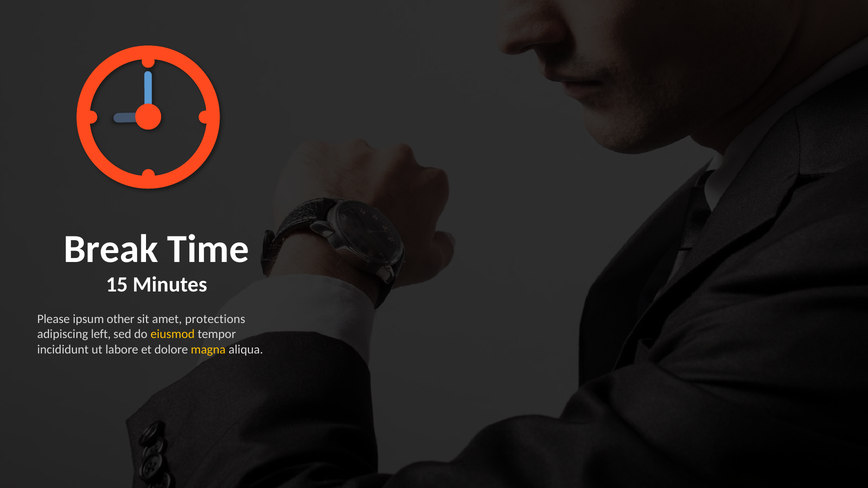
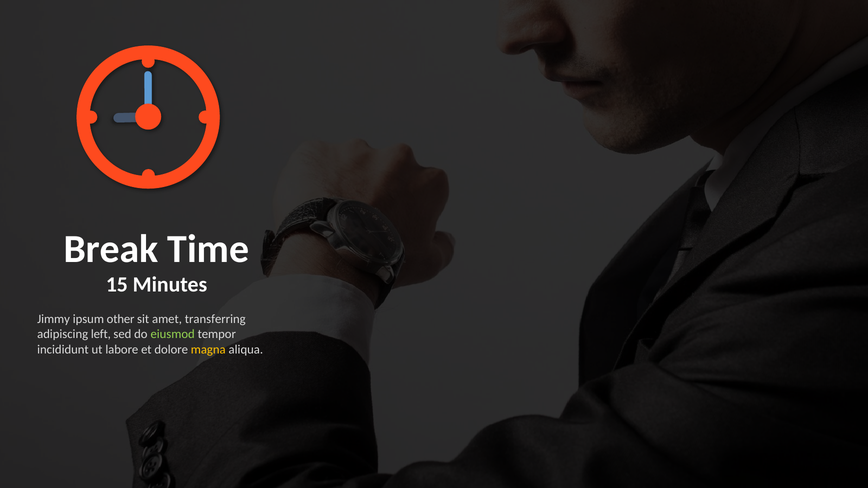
Please: Please -> Jimmy
protections: protections -> transferring
eiusmod colour: yellow -> light green
